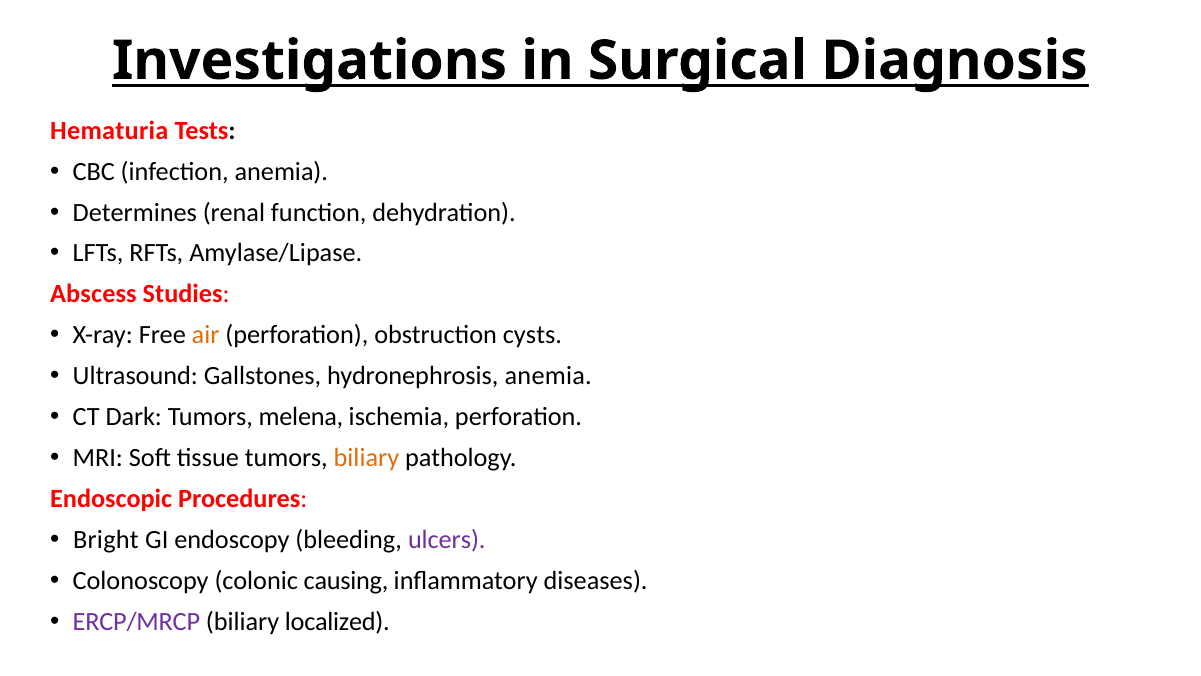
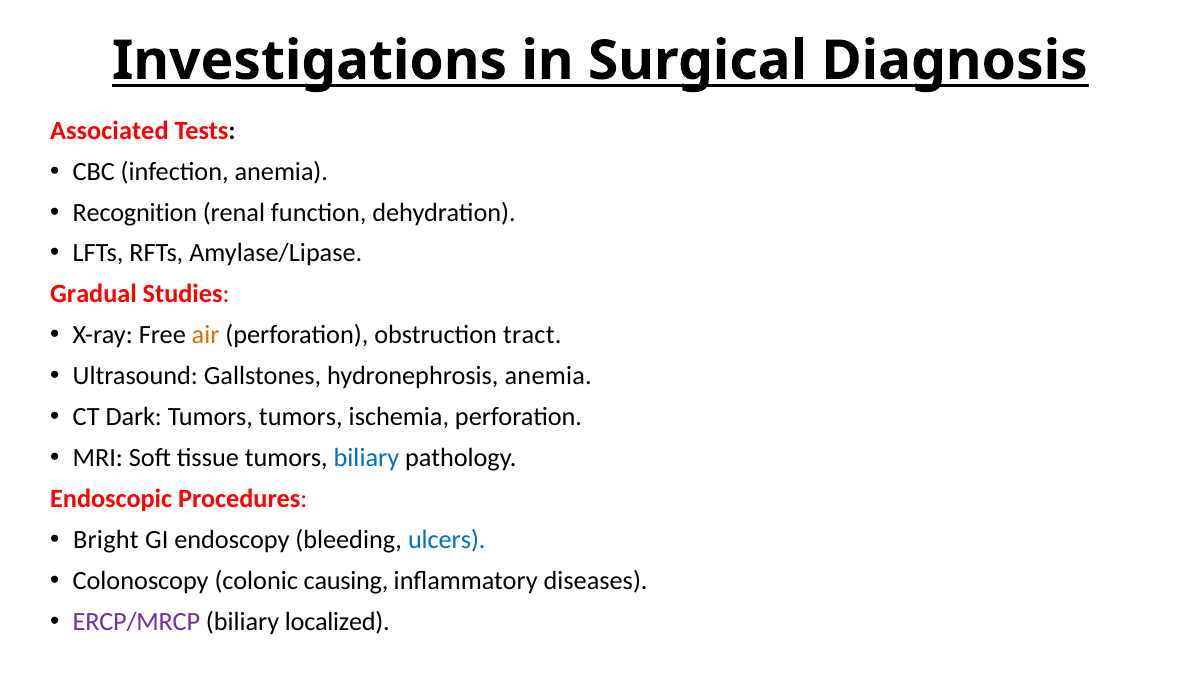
Hematuria: Hematuria -> Associated
Determines: Determines -> Recognition
Abscess: Abscess -> Gradual
cysts: cysts -> tract
Tumors melena: melena -> tumors
biliary at (366, 458) colour: orange -> blue
ulcers colour: purple -> blue
